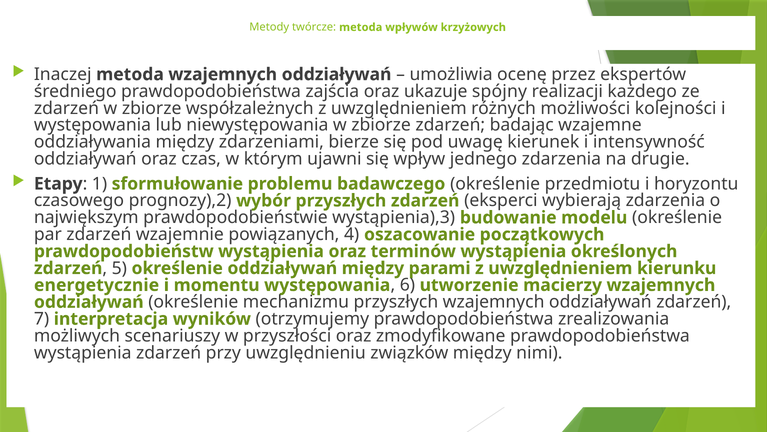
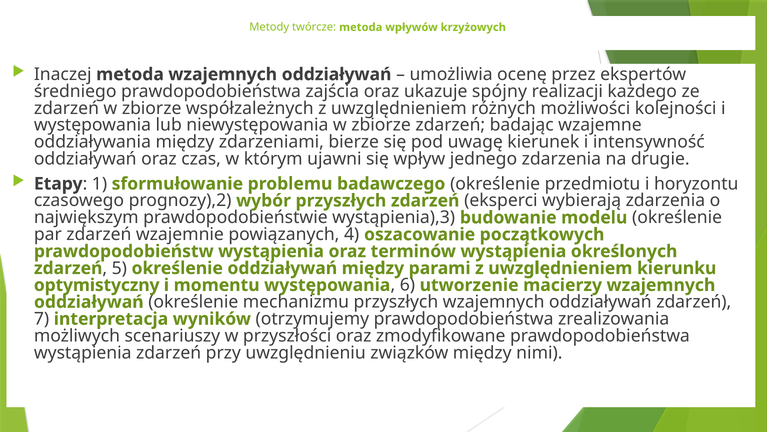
energetycznie: energetycznie -> optymistyczny
